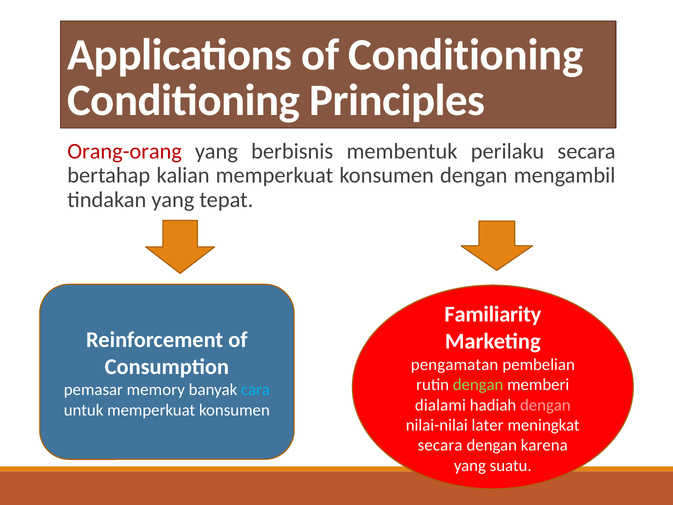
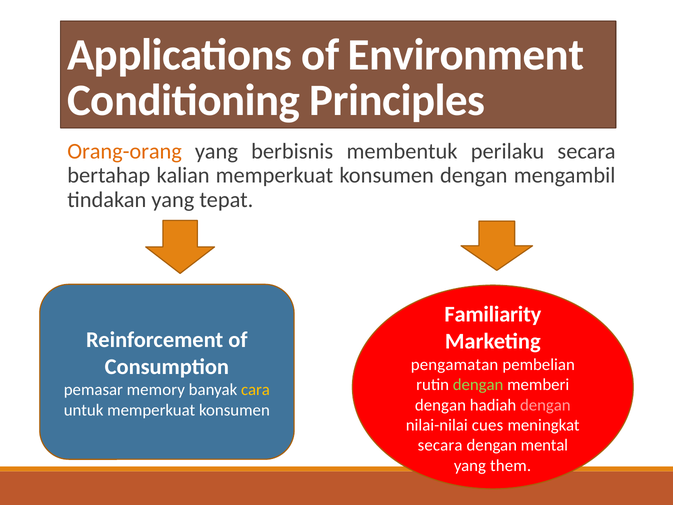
of Conditioning: Conditioning -> Environment
Orang-orang colour: red -> orange
cara colour: light blue -> yellow
dialami at (440, 405): dialami -> dengan
later: later -> cues
karena: karena -> mental
suatu: suatu -> them
